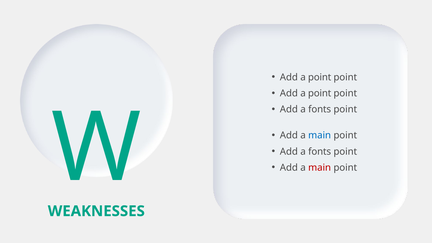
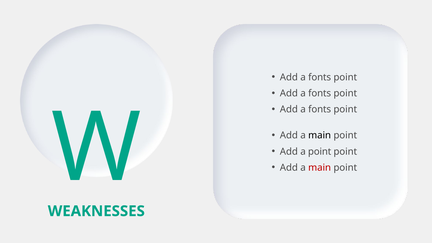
point at (320, 77): point -> fonts
point at (320, 93): point -> fonts
main at (320, 135) colour: blue -> black
fonts at (320, 152): fonts -> point
